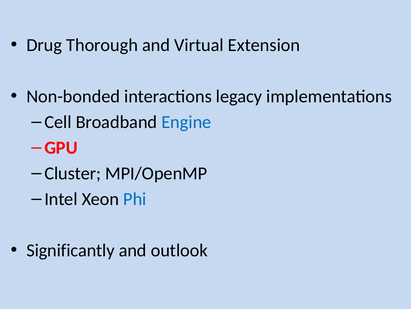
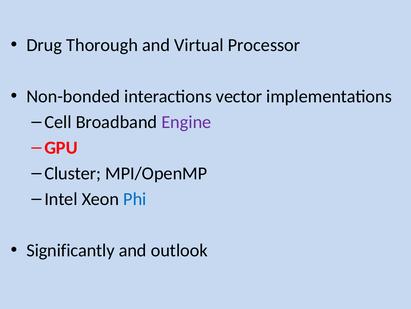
Extension: Extension -> Processor
legacy: legacy -> vector
Engine colour: blue -> purple
